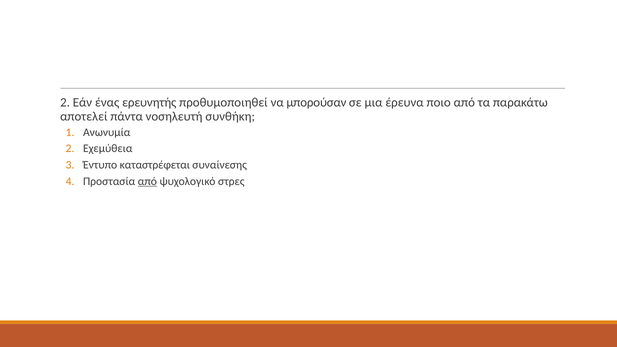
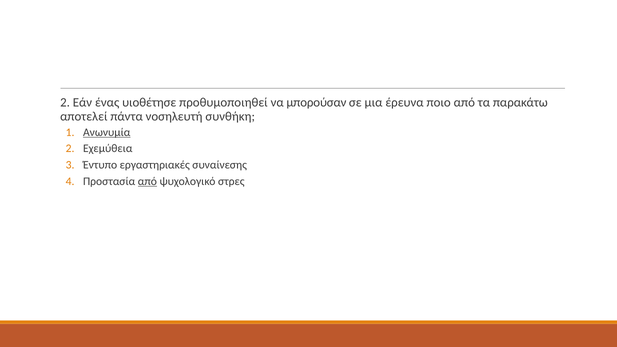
ερευνητής: ερευνητής -> υιοθέτησε
Ανωνυμία underline: none -> present
καταστρέφεται: καταστρέφεται -> εργαστηριακές
